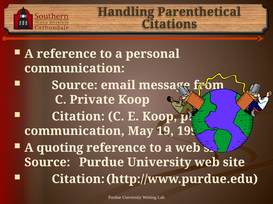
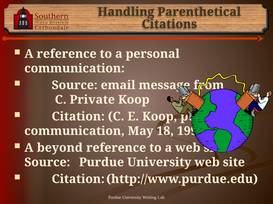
19: 19 -> 18
quoting: quoting -> beyond
